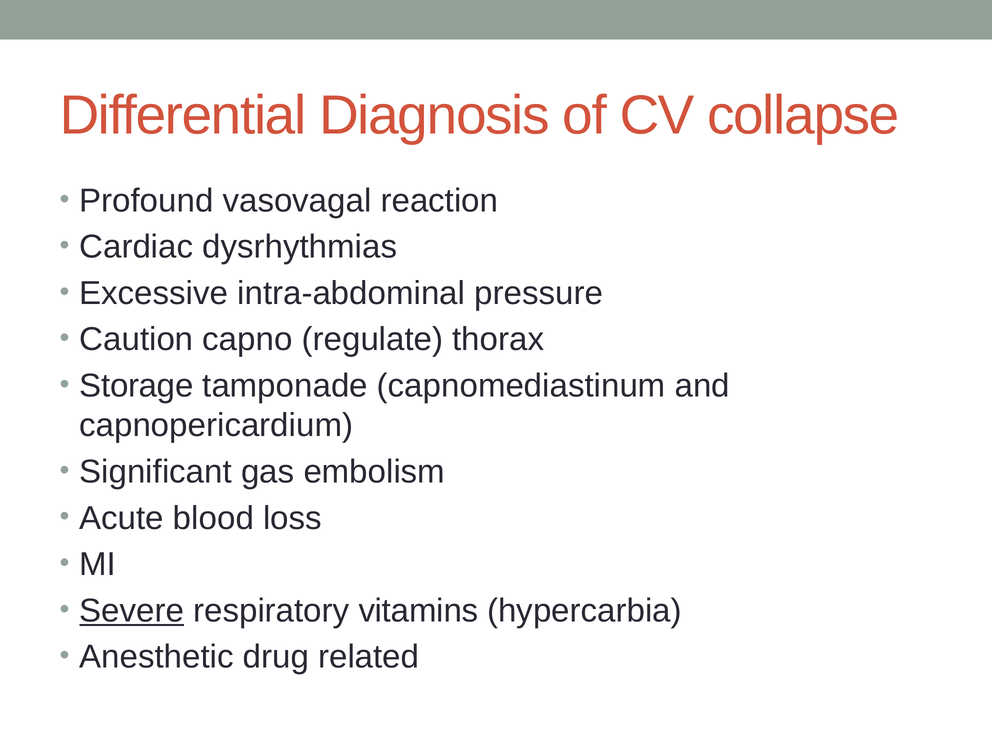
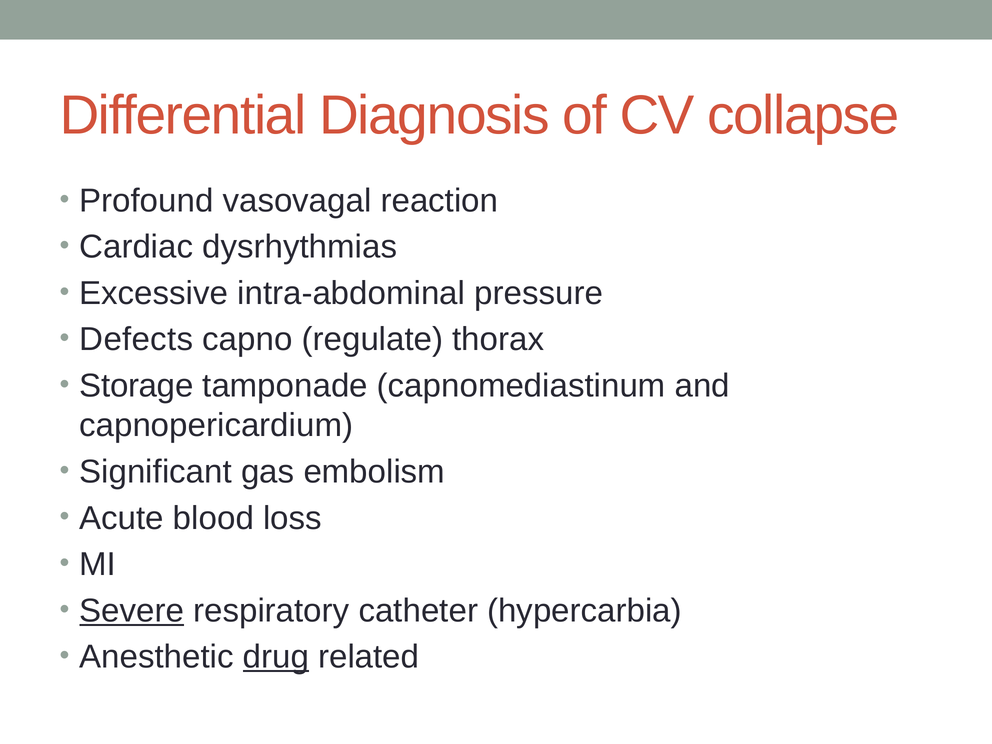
Caution: Caution -> Defects
vitamins: vitamins -> catheter
drug underline: none -> present
